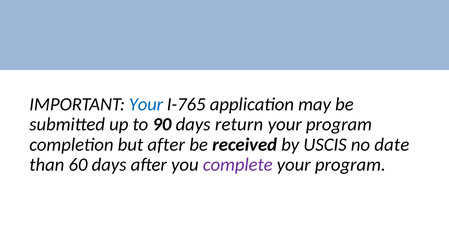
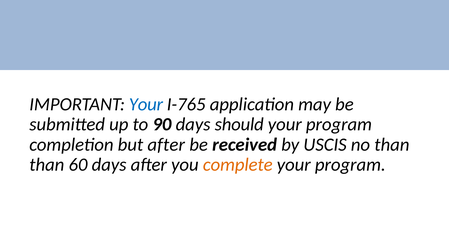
return: return -> should
no date: date -> than
complete colour: purple -> orange
